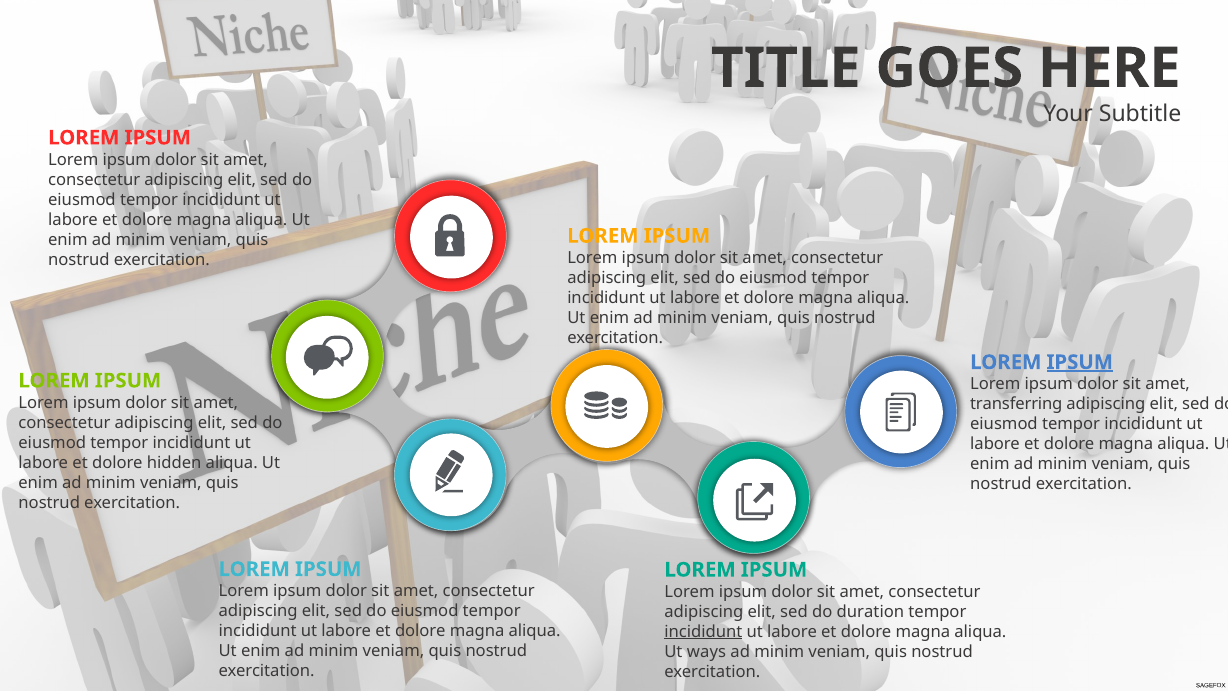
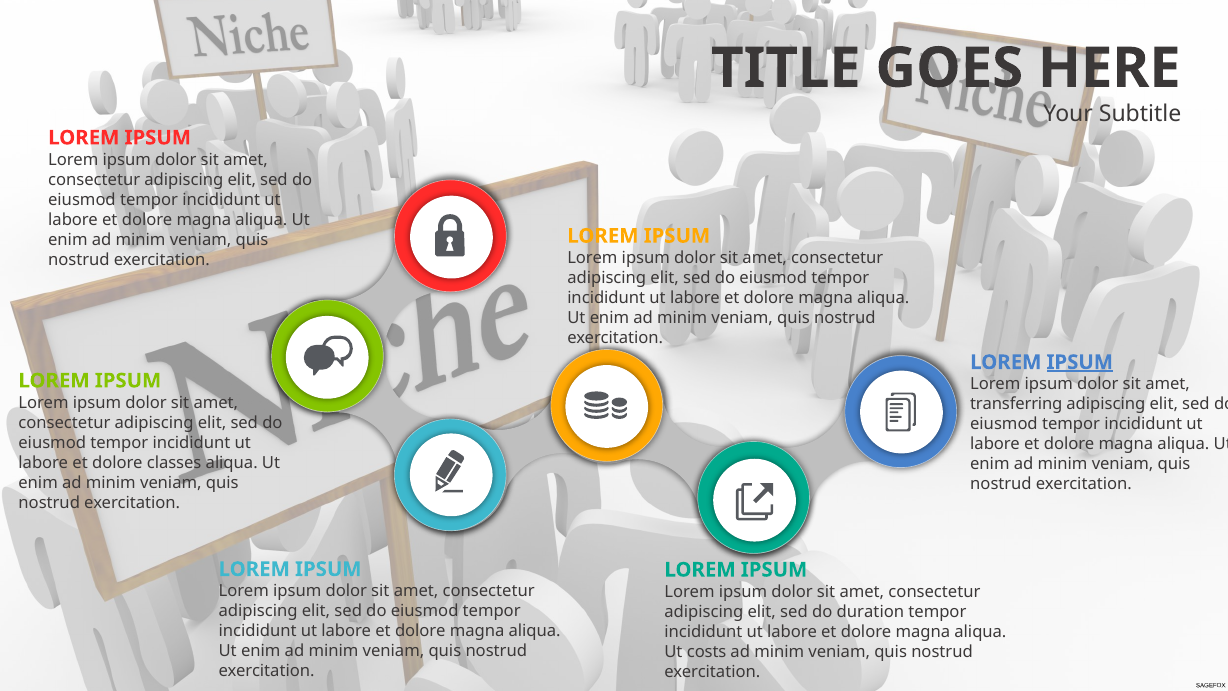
hidden: hidden -> classes
incididunt at (703, 632) underline: present -> none
ways: ways -> costs
